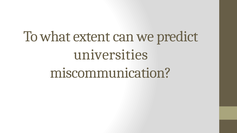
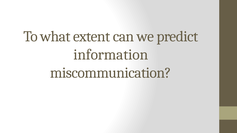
universities: universities -> information
